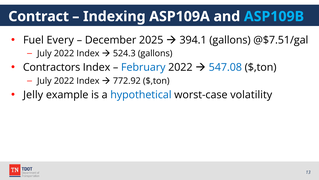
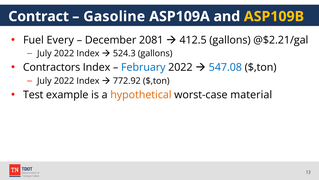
Indexing: Indexing -> Gasoline
ASP109B colour: light blue -> yellow
2025: 2025 -> 2081
394.1: 394.1 -> 412.5
@$7.51/gal: @$7.51/gal -> @$2.21/gal
Jelly: Jelly -> Test
hypothetical colour: blue -> orange
volatility: volatility -> material
